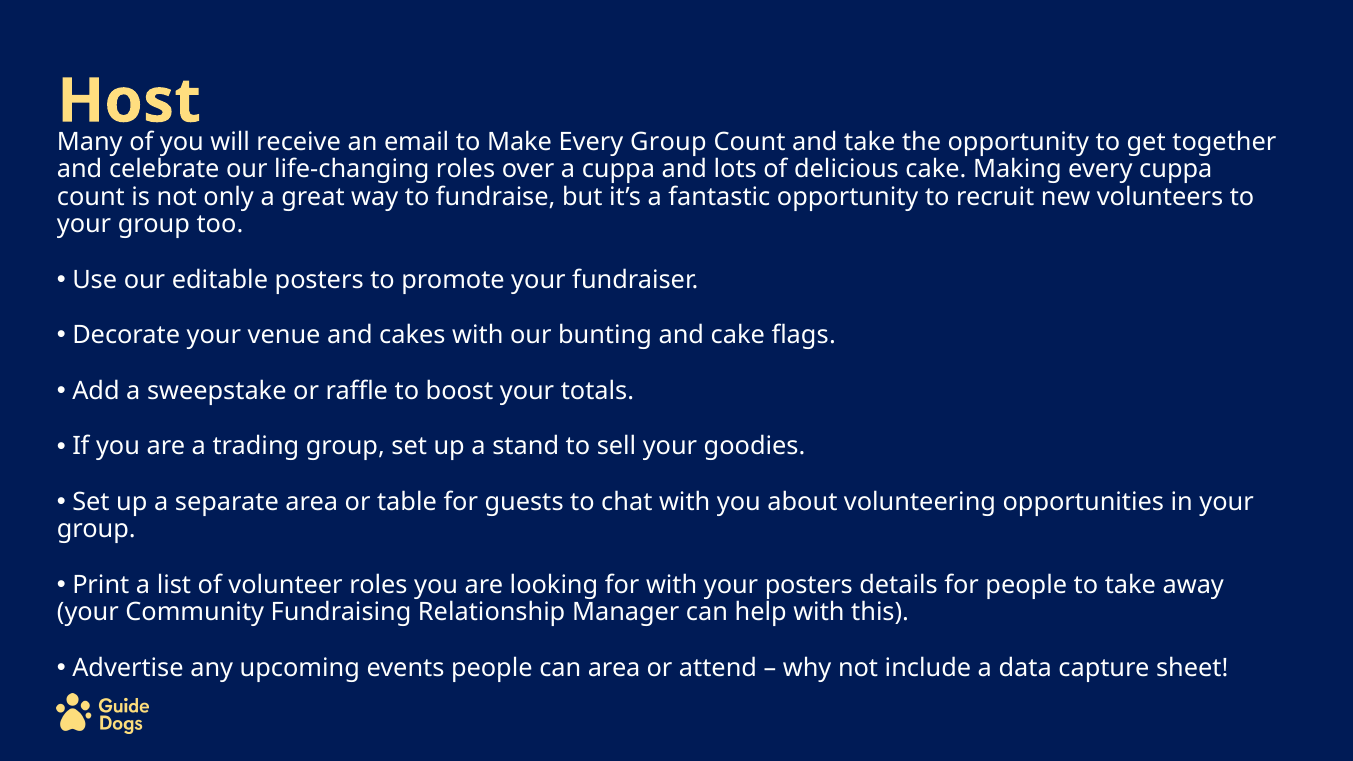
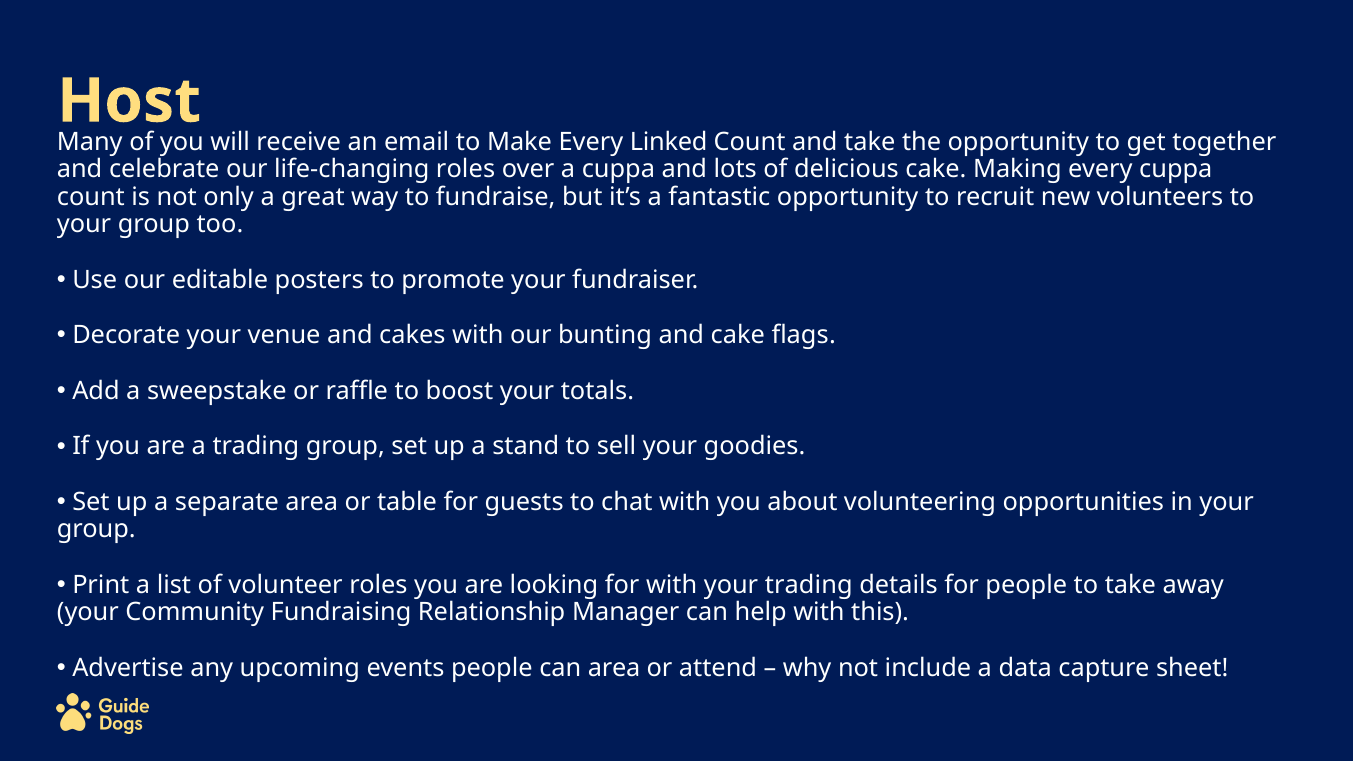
Every Group: Group -> Linked
your posters: posters -> trading
